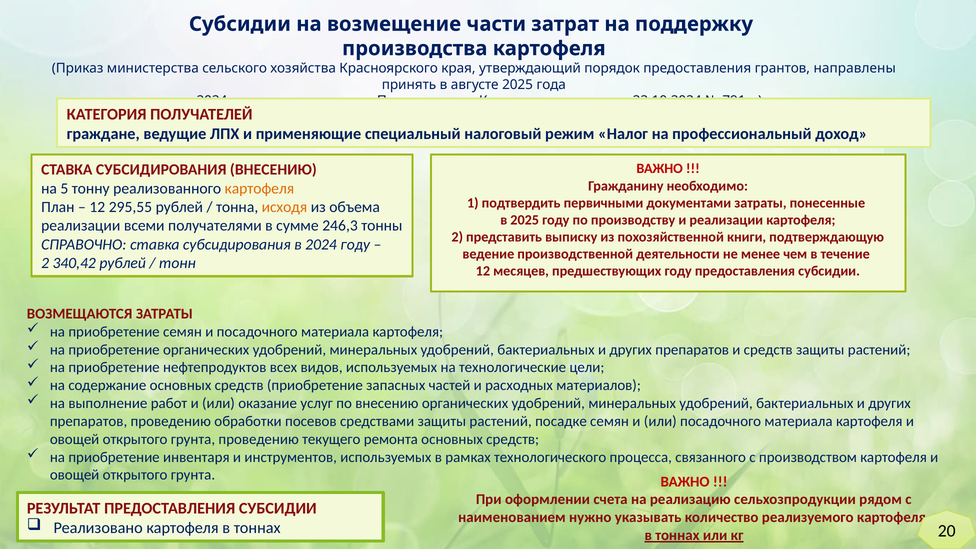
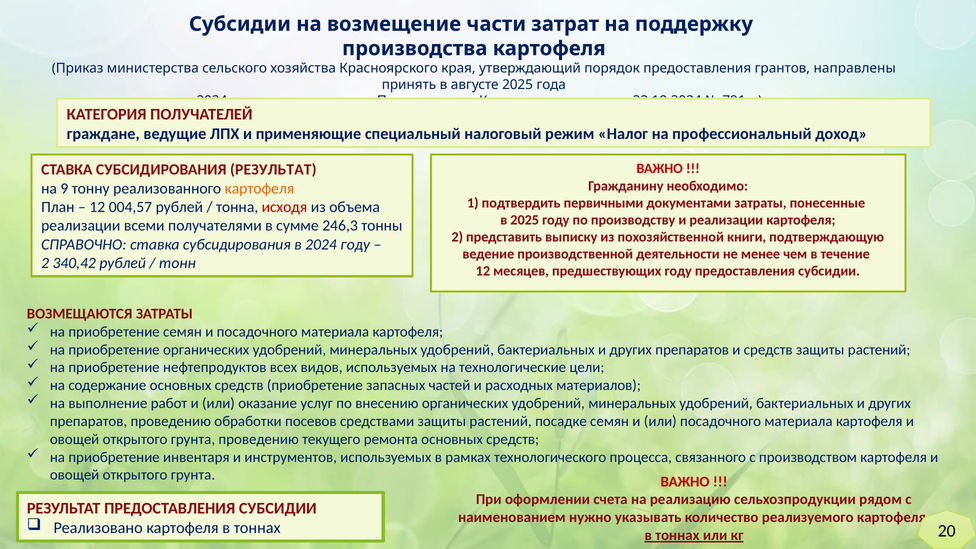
СУБСИДИРОВАНИЯ ВНЕСЕНИЮ: ВНЕСЕНИЮ -> РЕЗУЛЬТАТ
5: 5 -> 9
295,55: 295,55 -> 004,57
исходя colour: orange -> red
